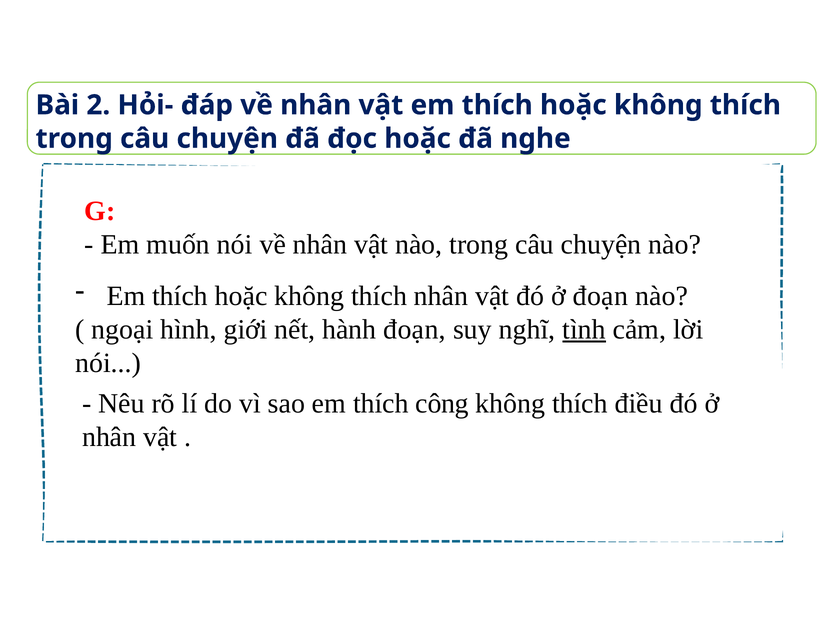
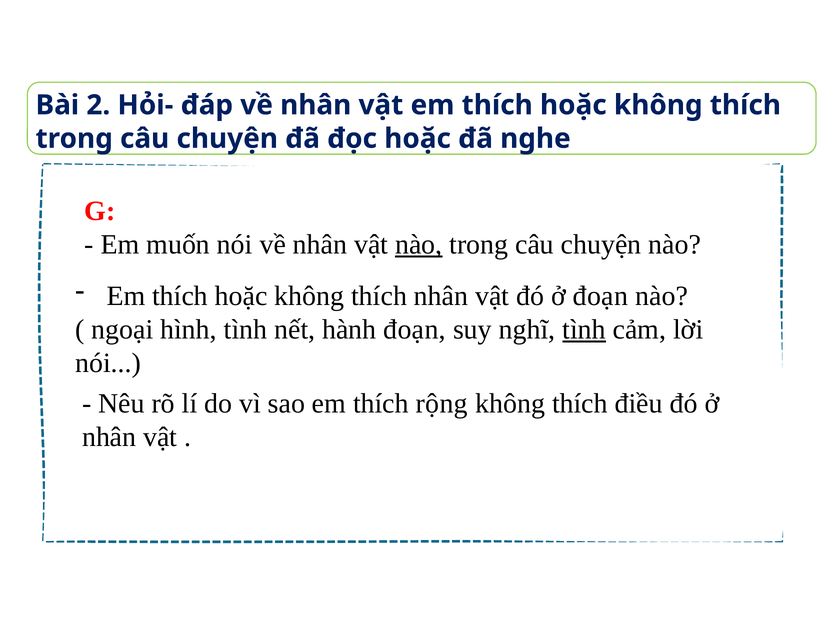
nào at (419, 244) underline: none -> present
hình giới: giới -> tình
công: công -> rộng
